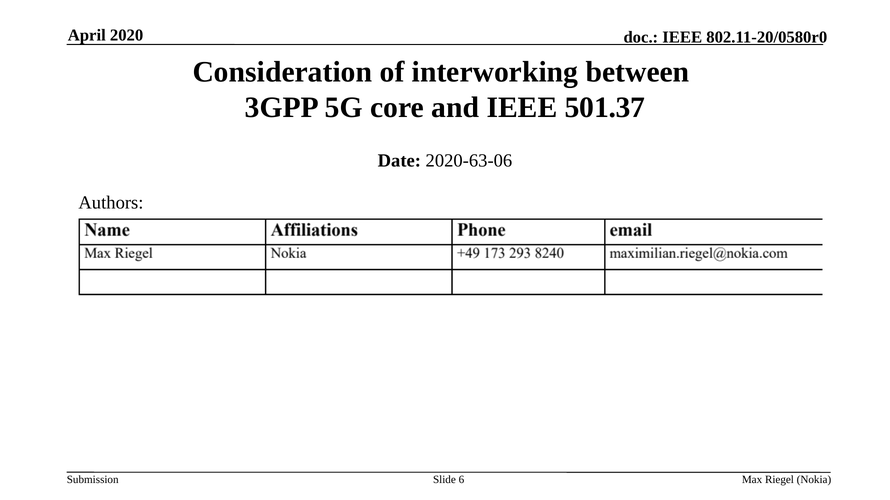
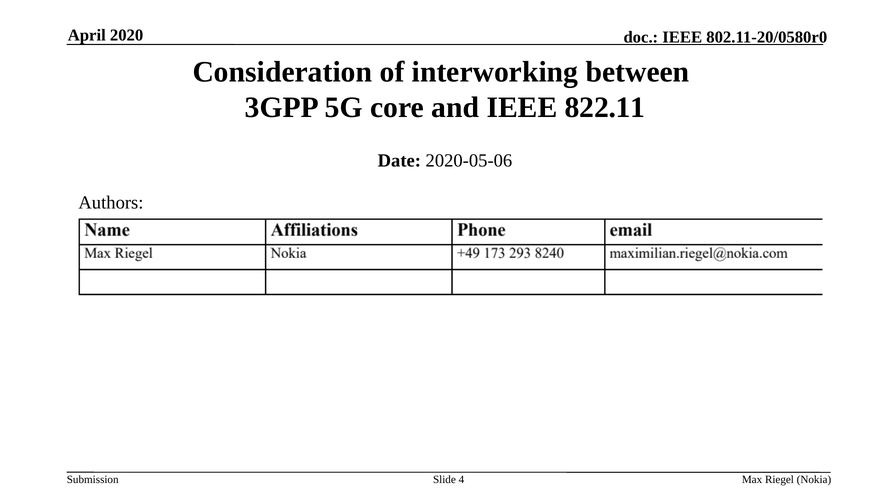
501.37: 501.37 -> 822.11
2020-63-06: 2020-63-06 -> 2020-05-06
6: 6 -> 4
